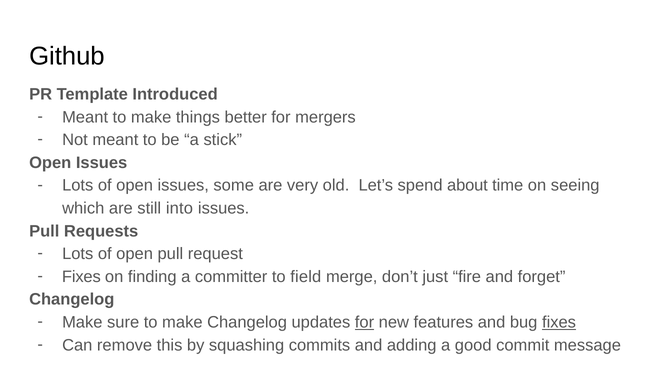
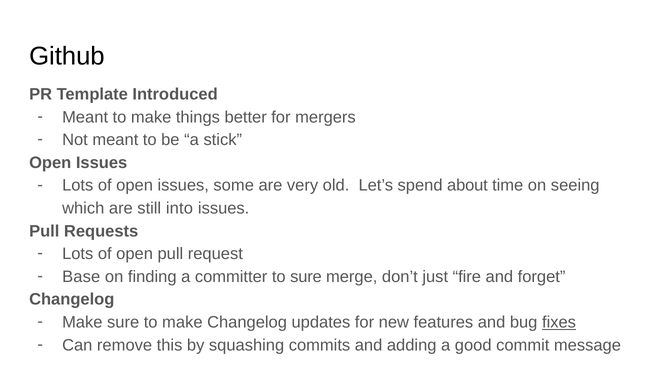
Fixes at (81, 277): Fixes -> Base
to field: field -> sure
for at (364, 322) underline: present -> none
